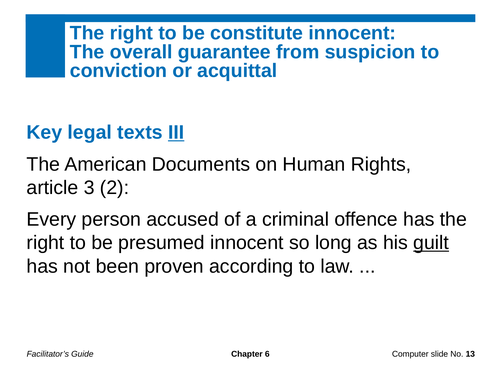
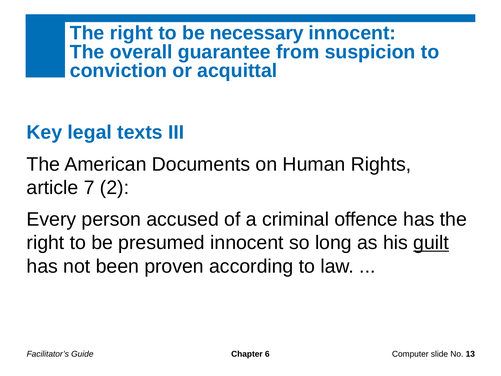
constitute: constitute -> necessary
III underline: present -> none
3: 3 -> 7
